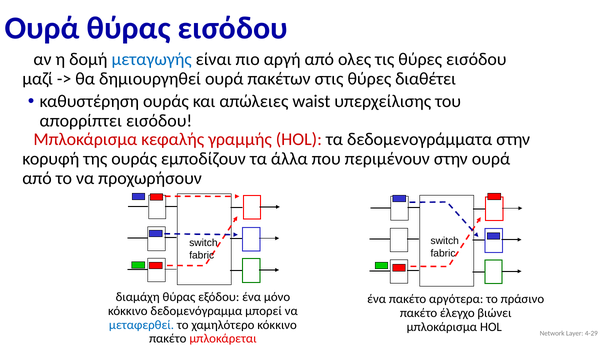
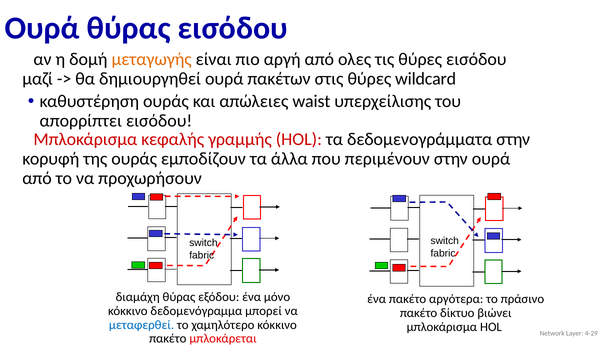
μεταγωγής colour: blue -> orange
διαθέτει: διαθέτει -> wildcard
έλεγχο: έλεγχο -> δίκτυο
